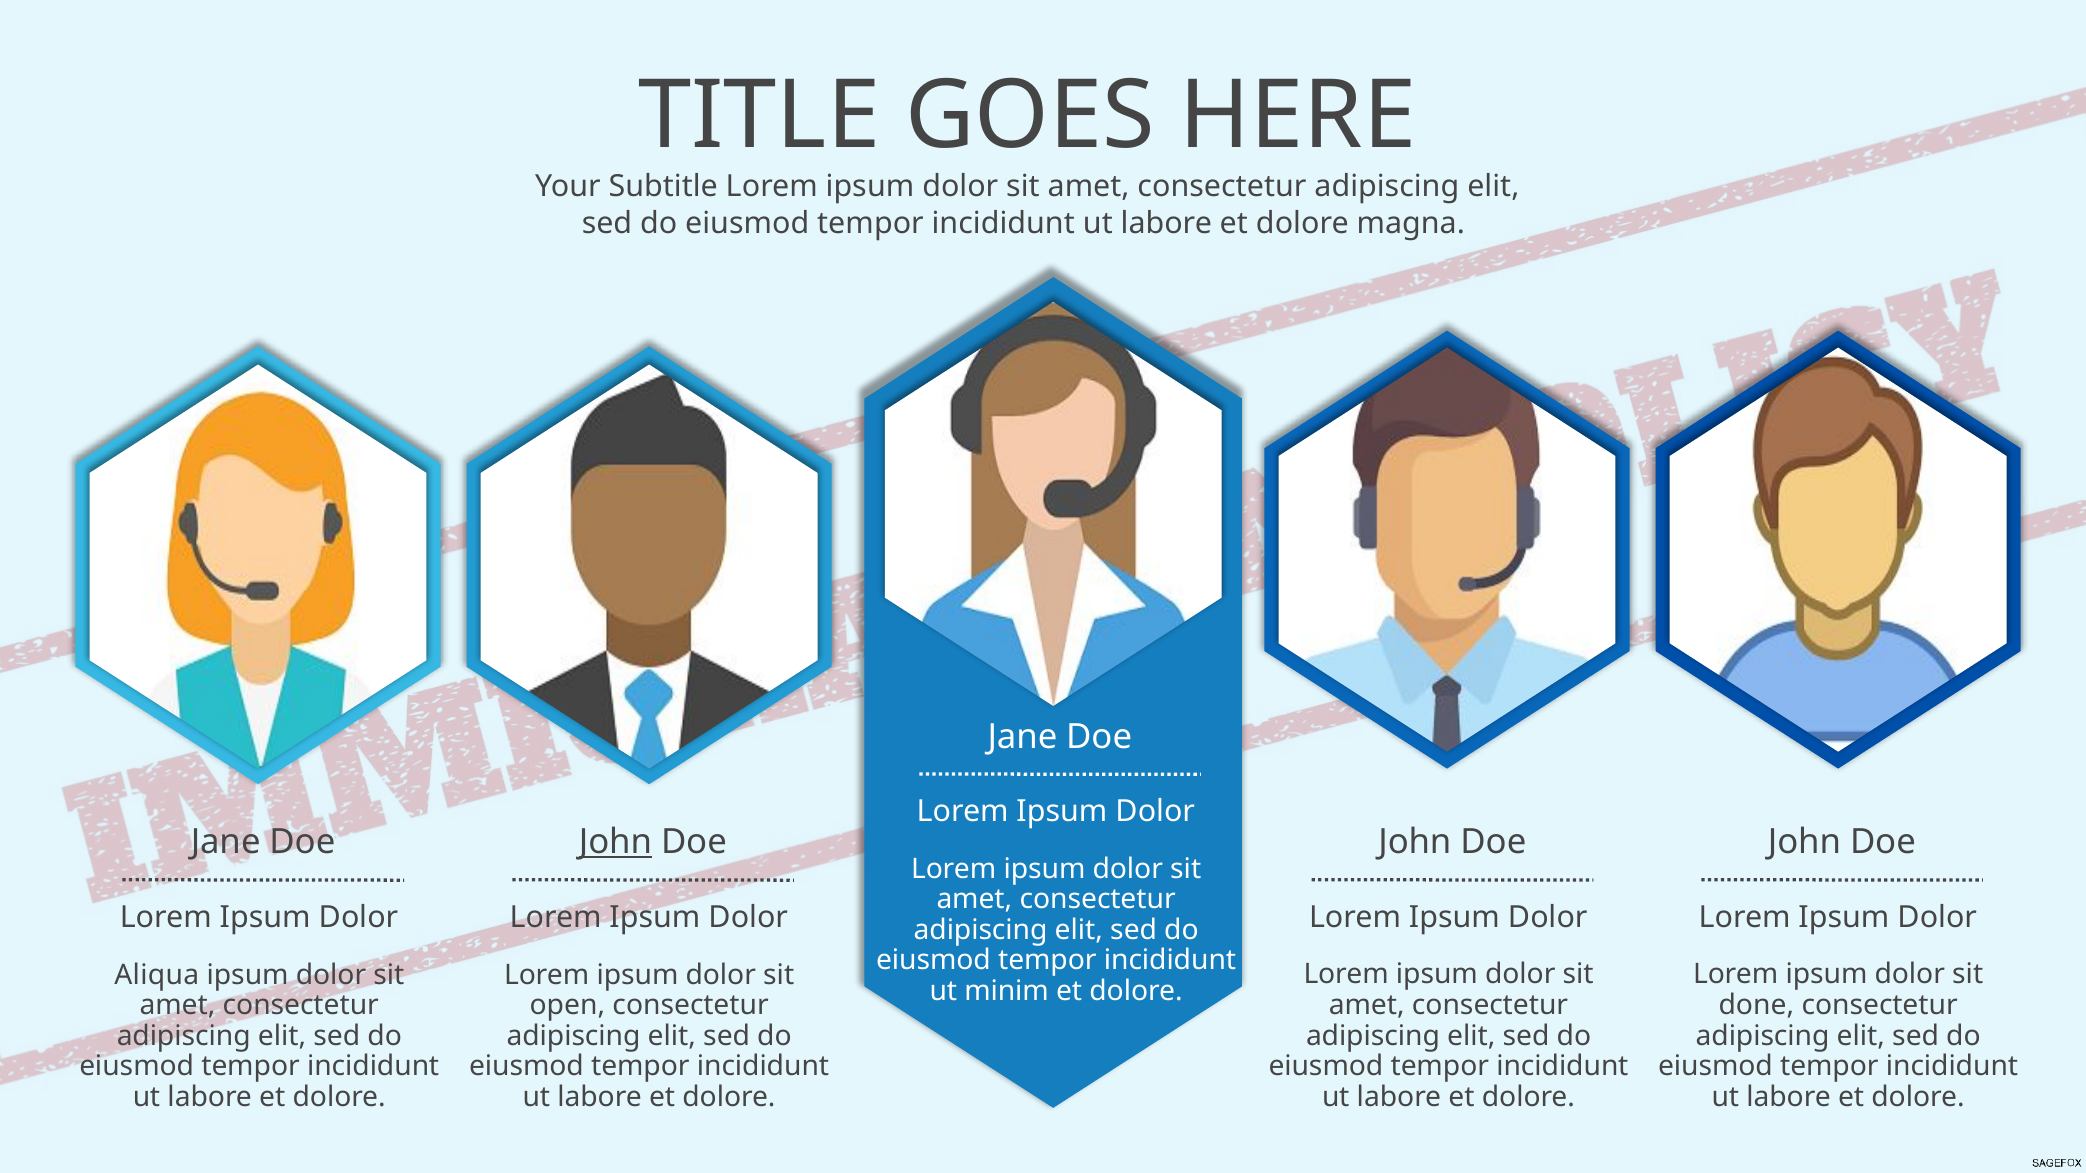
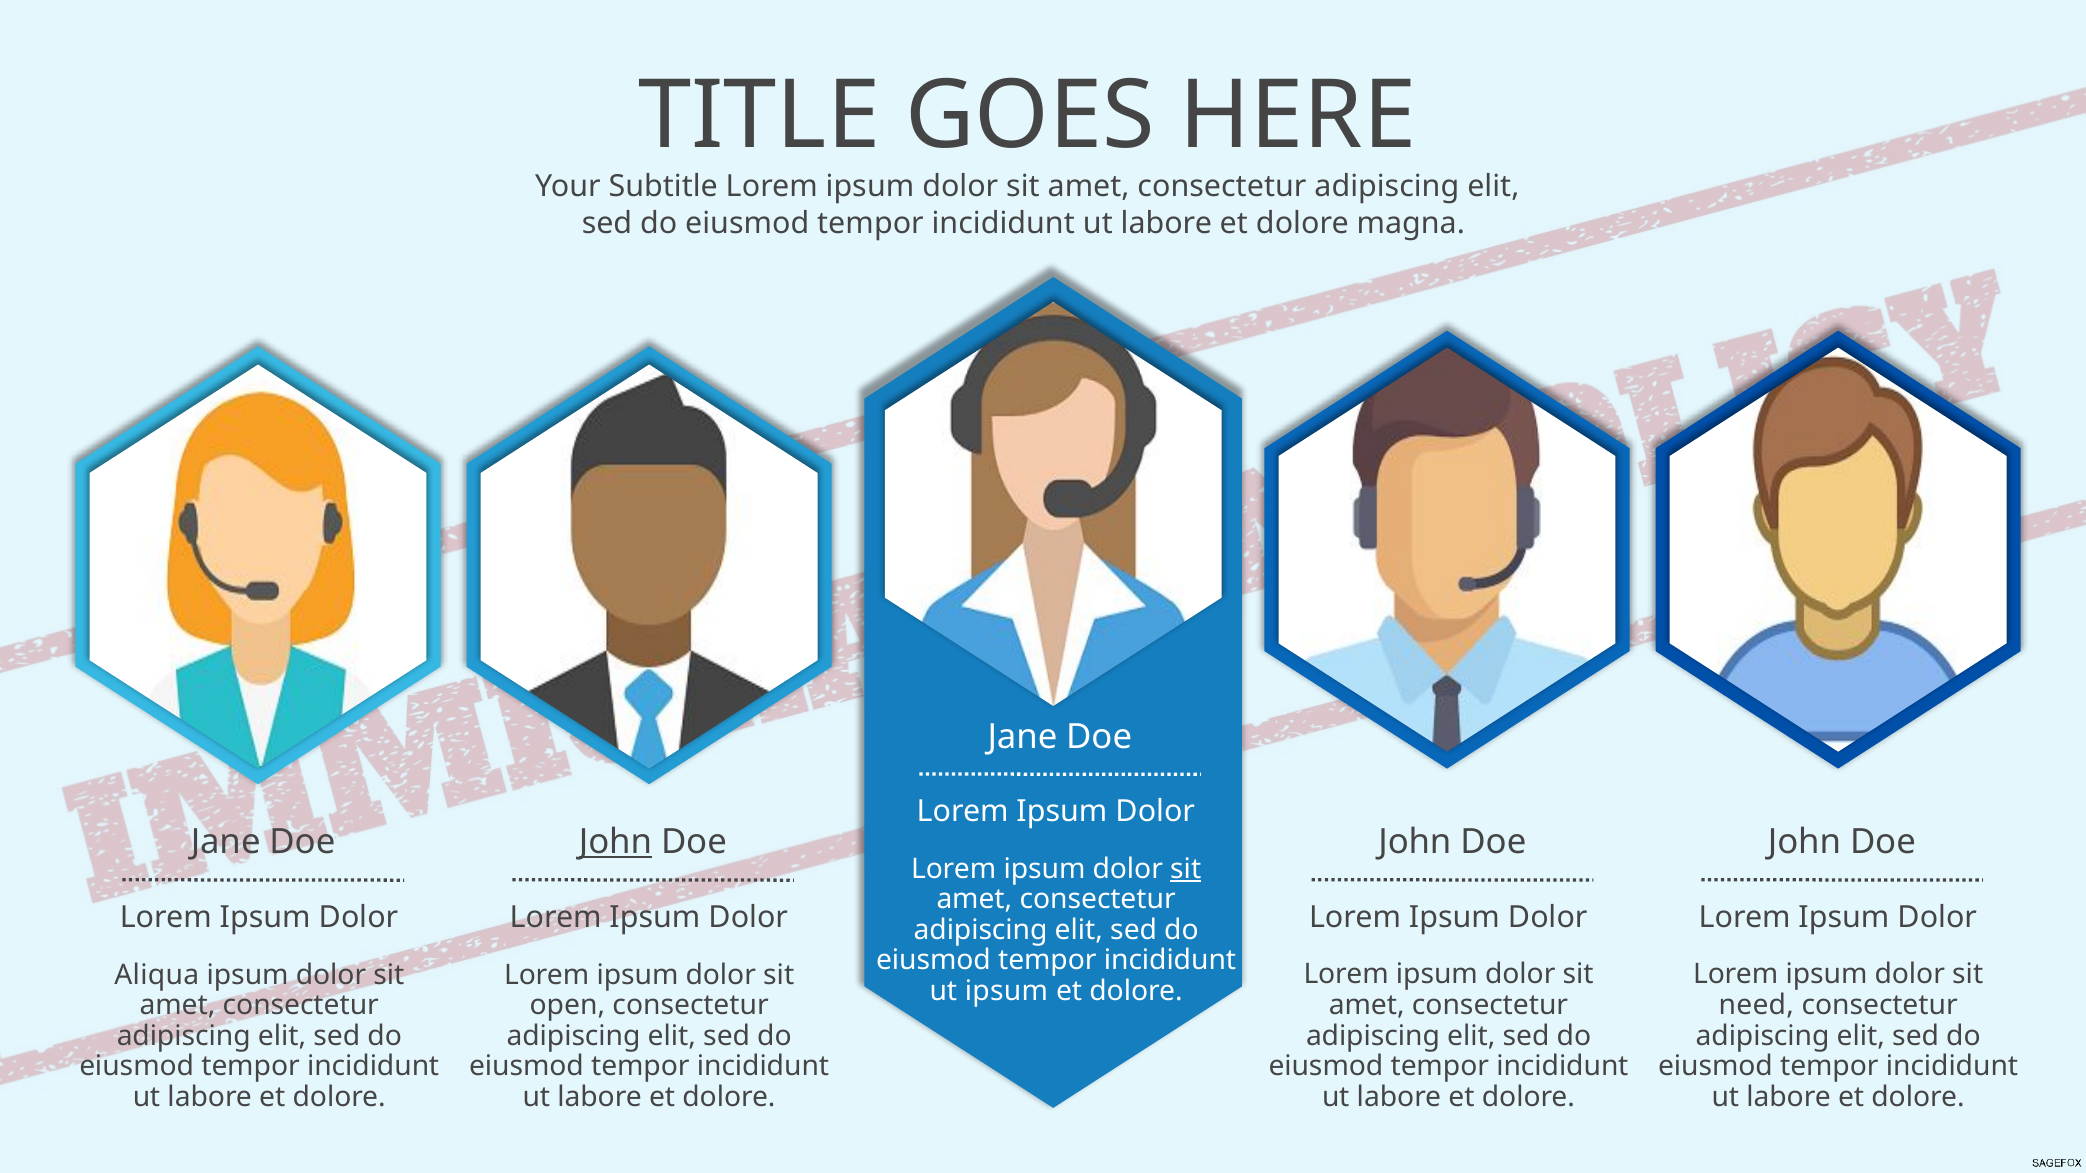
sit at (1186, 869) underline: none -> present
ut minim: minim -> ipsum
done: done -> need
